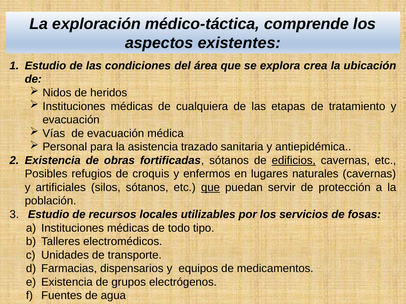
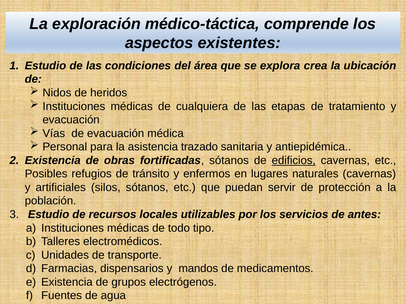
croquis: croquis -> tránsito
que at (210, 188) underline: present -> none
fosas: fosas -> antes
equipos: equipos -> mandos
